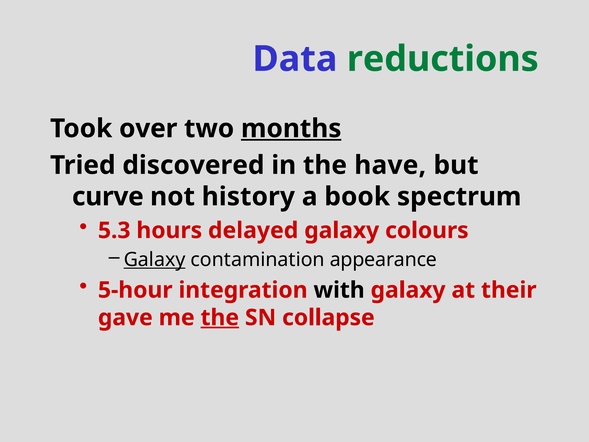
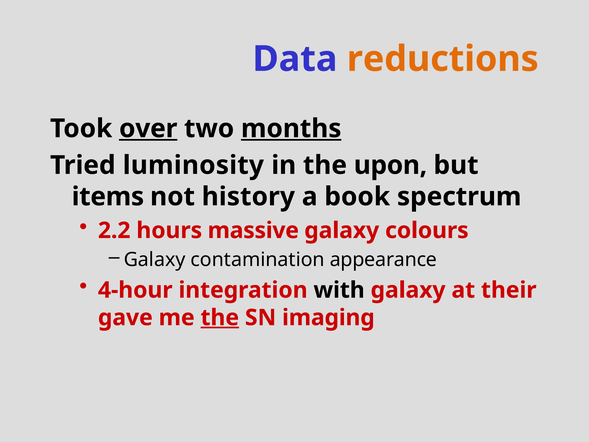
reductions colour: green -> orange
over underline: none -> present
discovered: discovered -> luminosity
have: have -> upon
curve: curve -> items
5.3: 5.3 -> 2.2
delayed: delayed -> massive
Galaxy at (155, 260) underline: present -> none
5-hour: 5-hour -> 4-hour
collapse: collapse -> imaging
